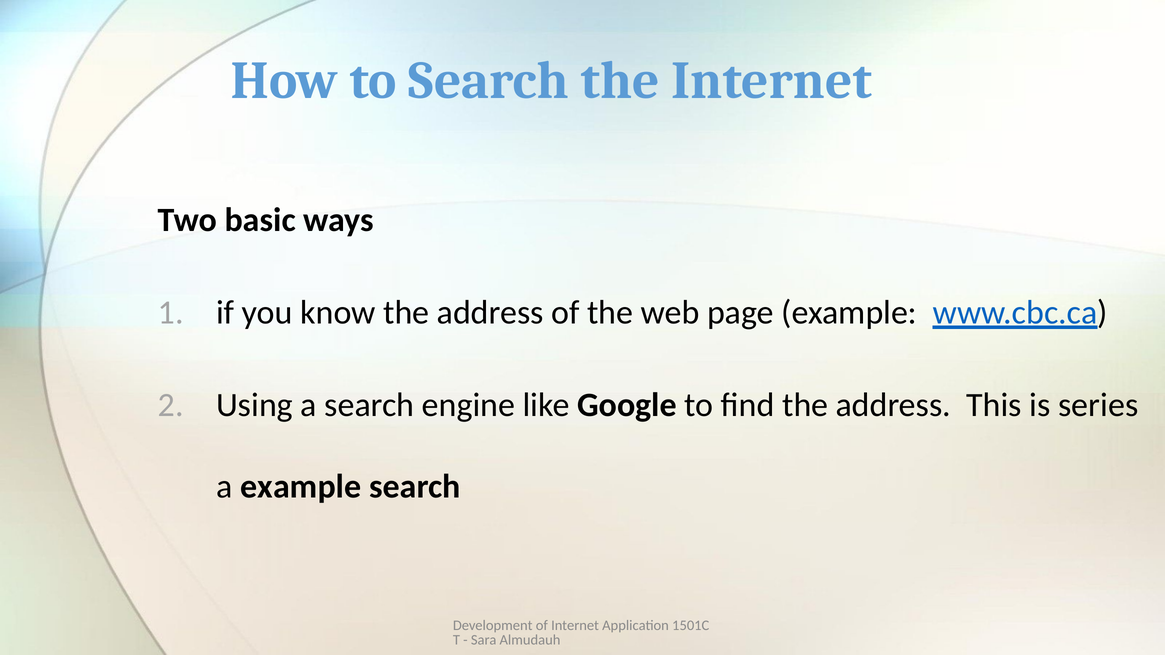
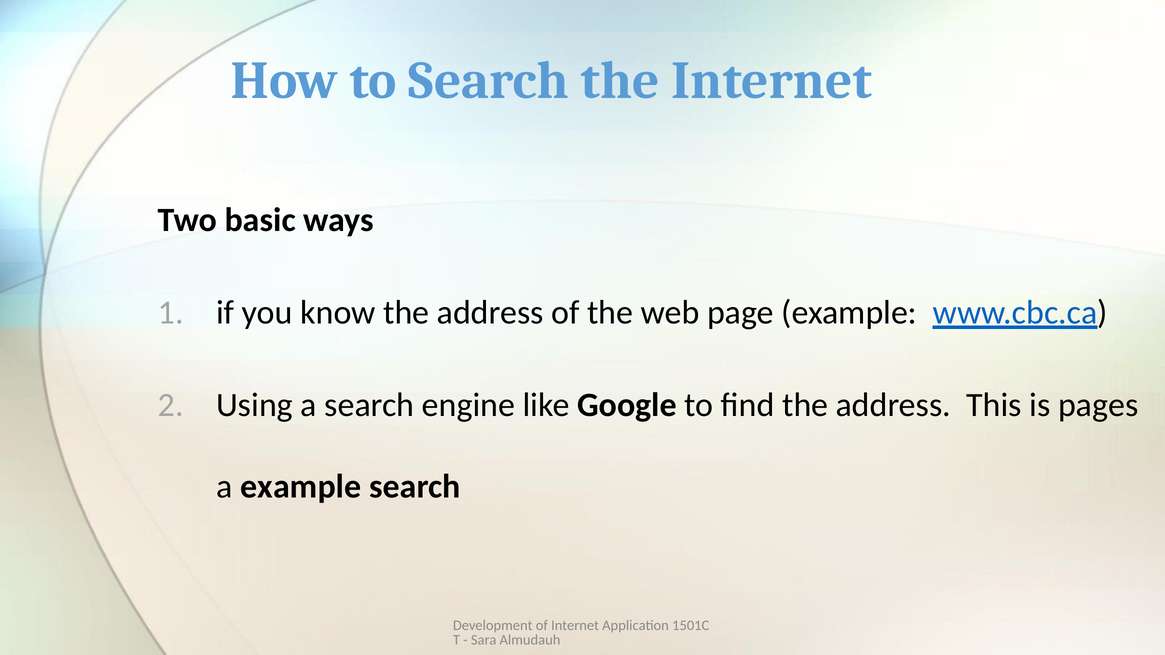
series: series -> pages
